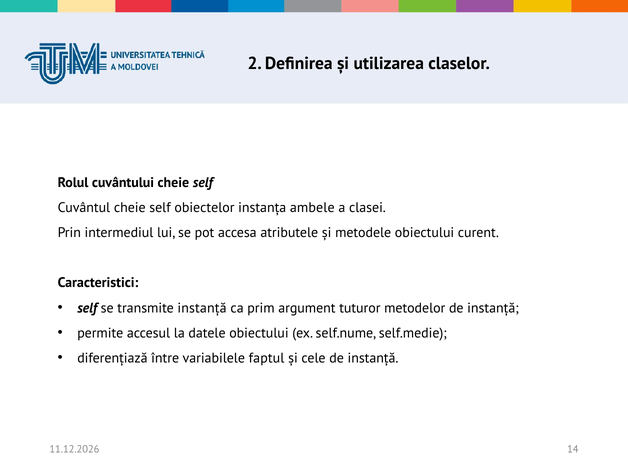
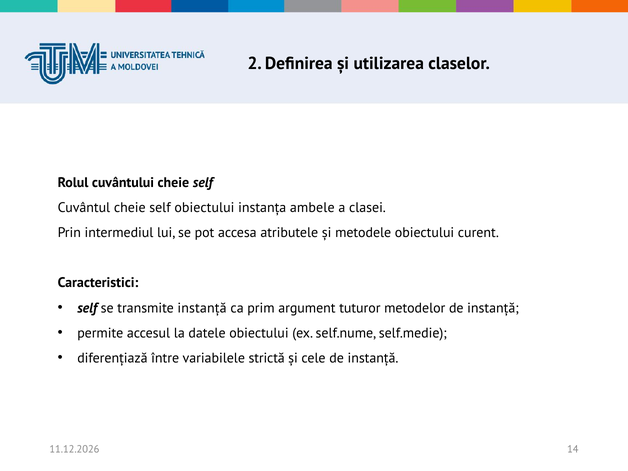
self obiectelor: obiectelor -> obiectului
faptul: faptul -> strictă
